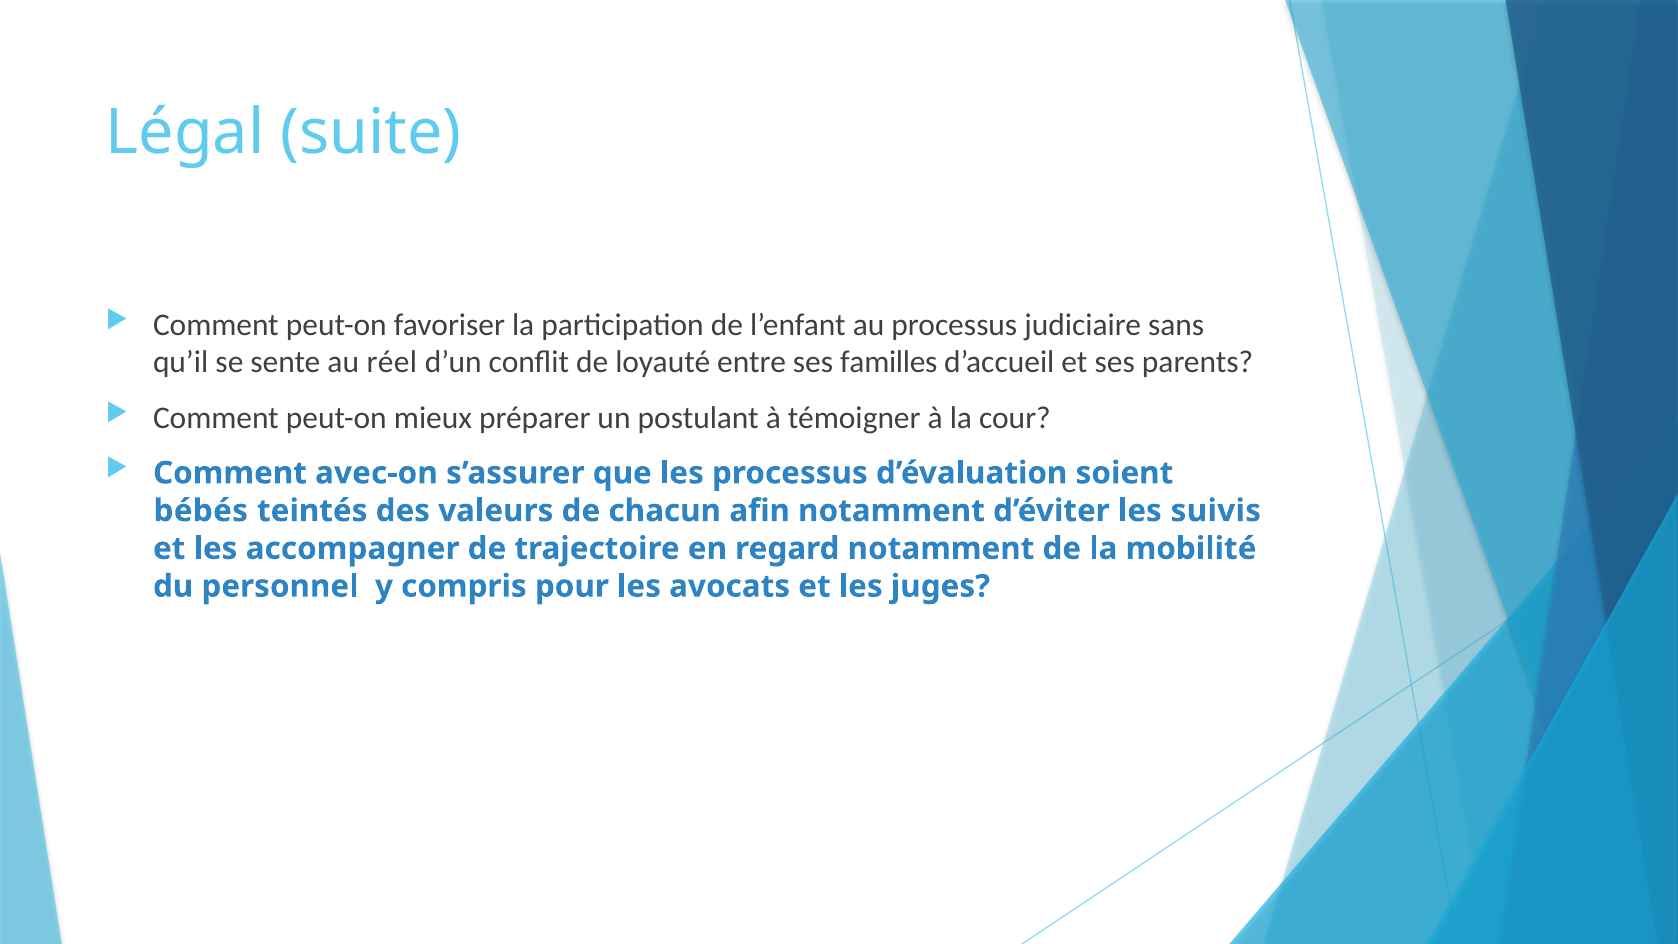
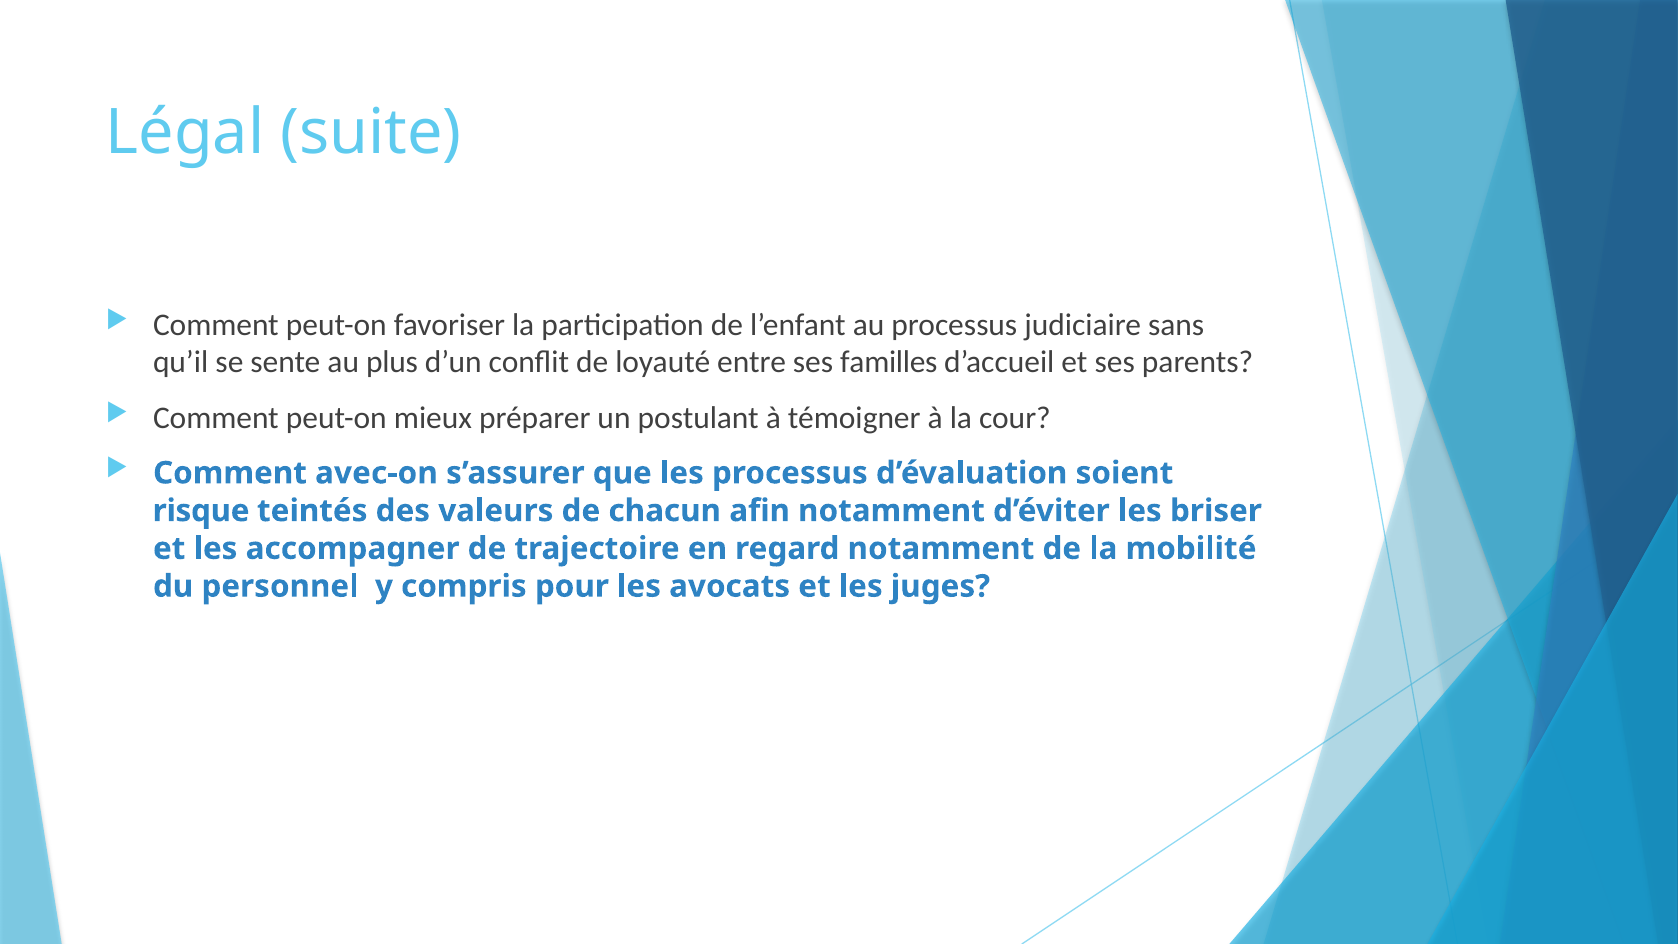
réel: réel -> plus
bébés: bébés -> risque
suivis: suivis -> briser
